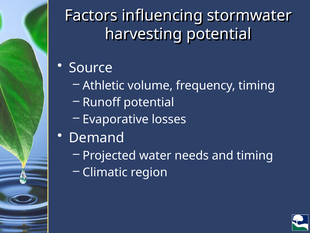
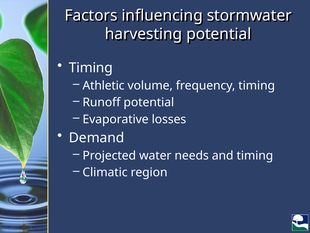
Source at (91, 68): Source -> Timing
